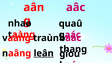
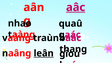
aâc underline: none -> present
